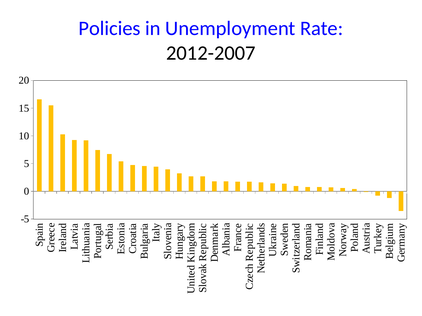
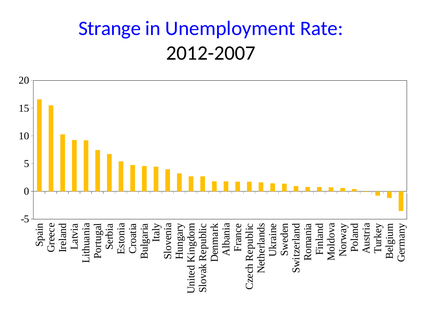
Policies: Policies -> Strange
